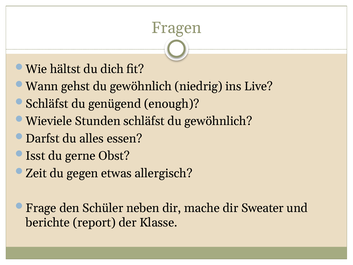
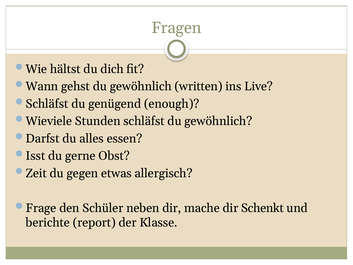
niedrig: niedrig -> written
Sweater: Sweater -> Schenkt
